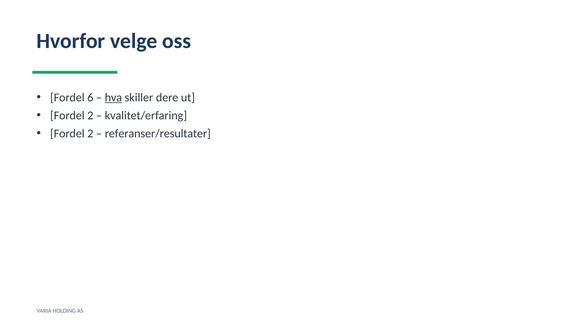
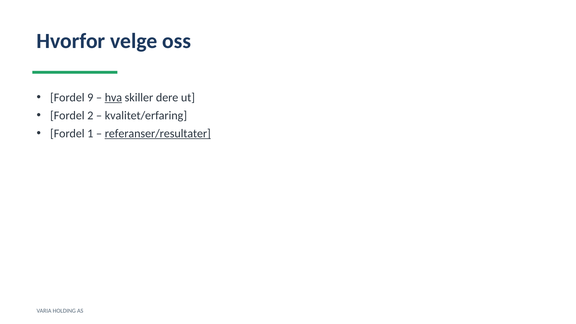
6: 6 -> 9
2 at (90, 134): 2 -> 1
referanser/resultater underline: none -> present
